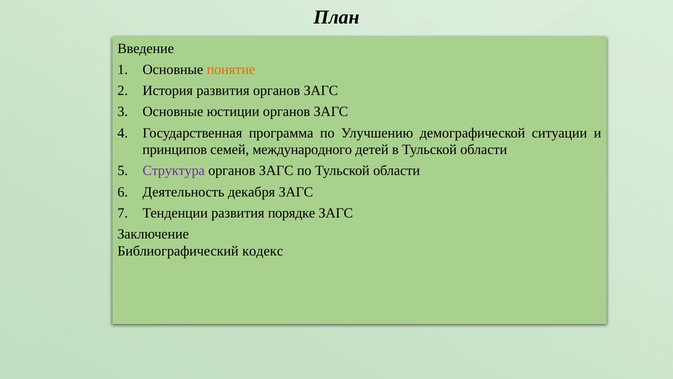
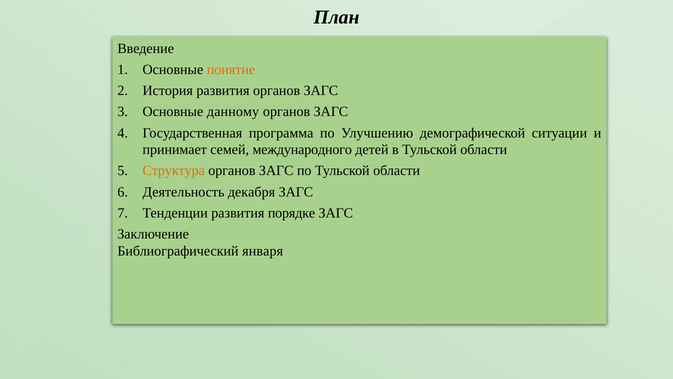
юстиции: юстиции -> данному
принципов: принципов -> принимает
Структура colour: purple -> orange
кодекс: кодекс -> января
